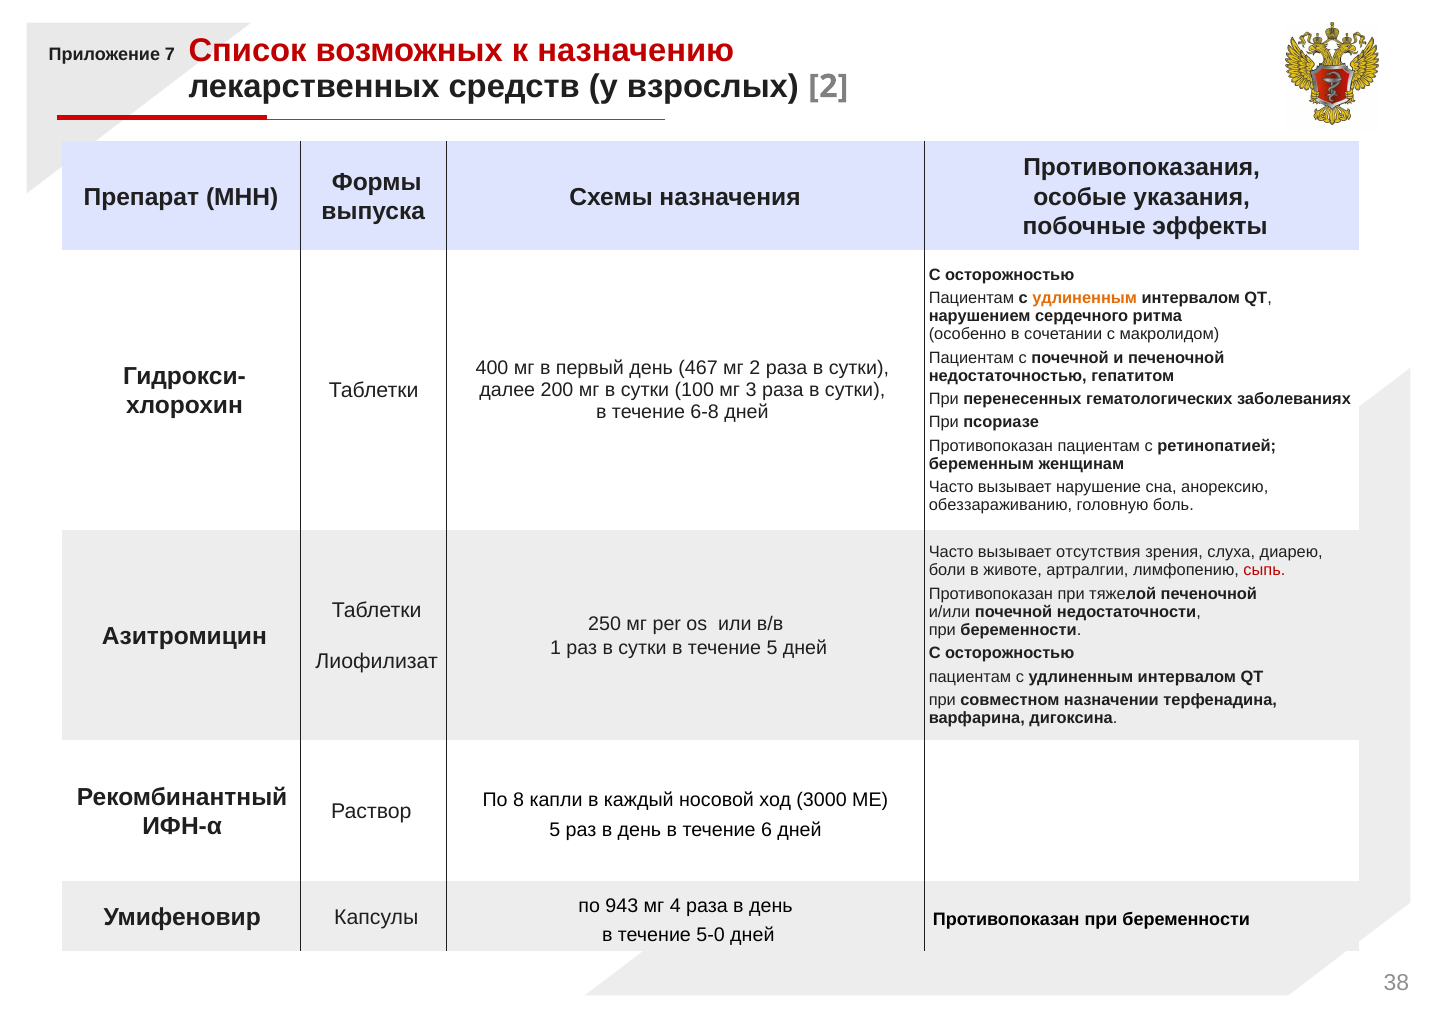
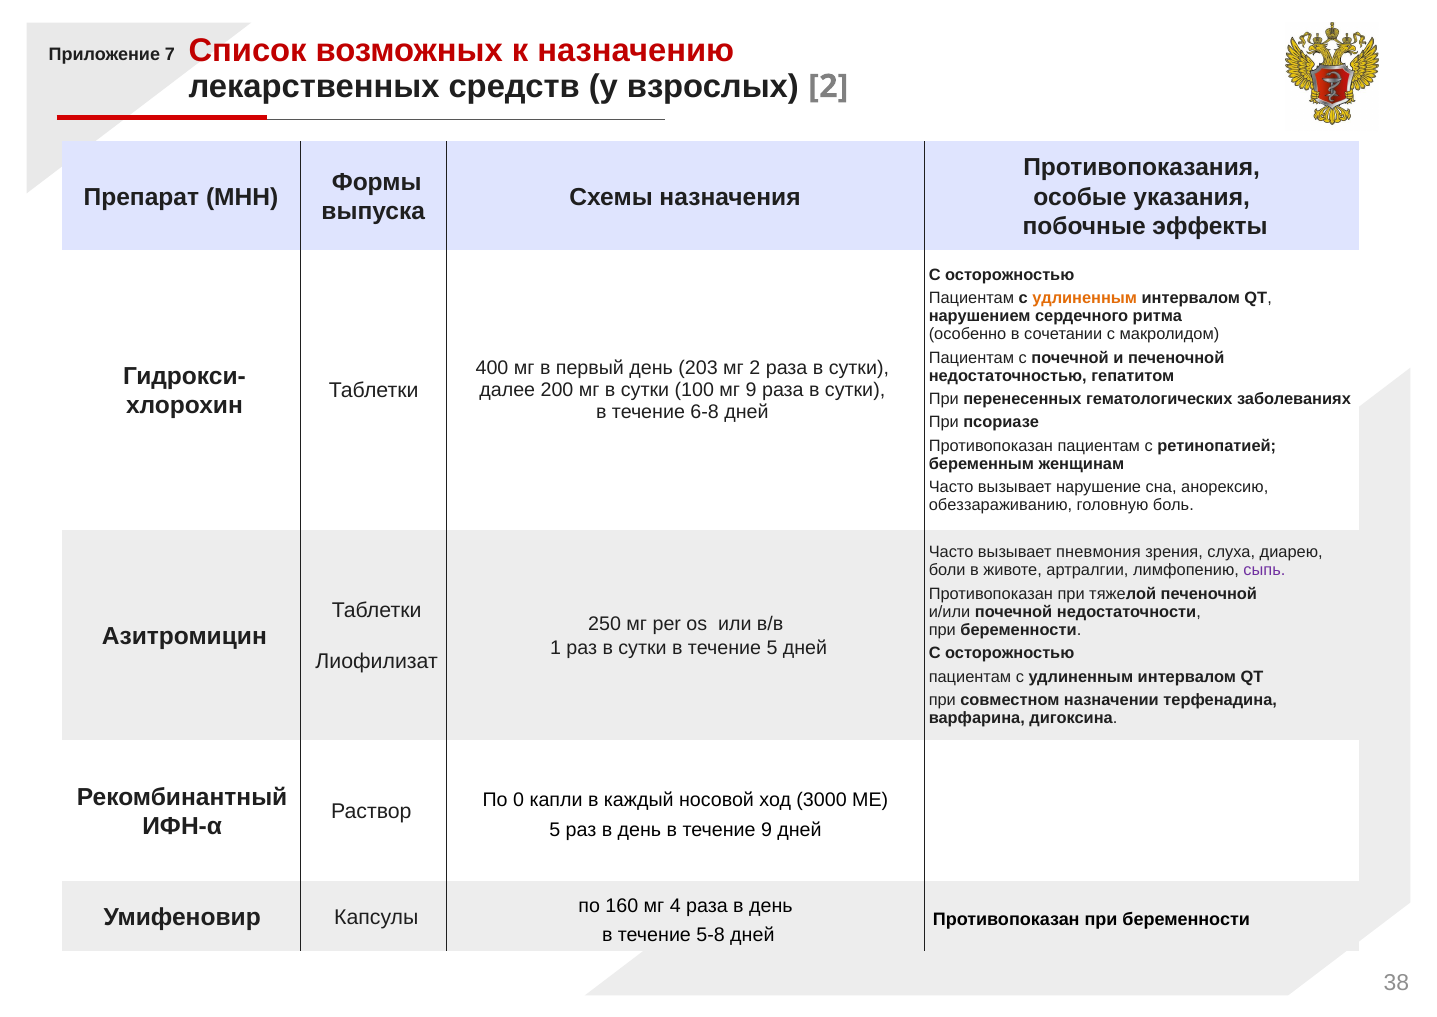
467: 467 -> 203
мг 3: 3 -> 9
отсутствия: отсутствия -> пневмония
сыпь colour: red -> purple
8: 8 -> 0
течение 6: 6 -> 9
943: 943 -> 160
5-0: 5-0 -> 5-8
